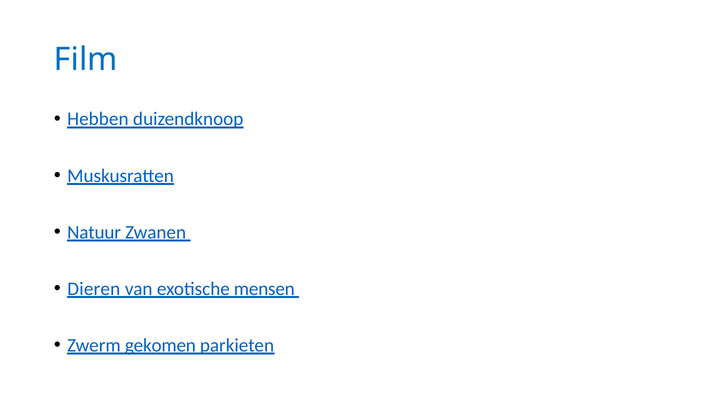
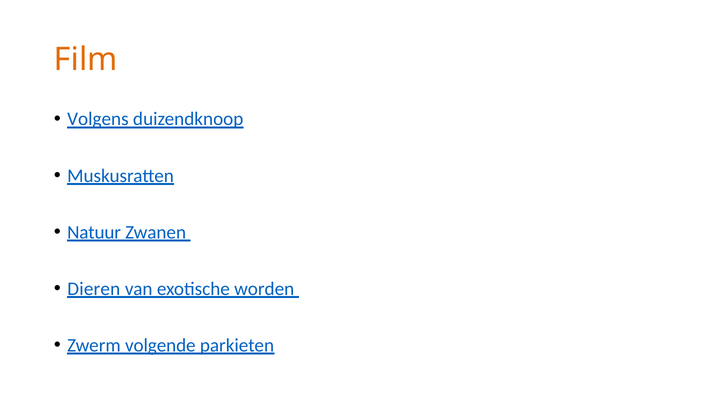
Film colour: blue -> orange
Hebben: Hebben -> Volgens
mensen: mensen -> worden
gekomen: gekomen -> volgende
